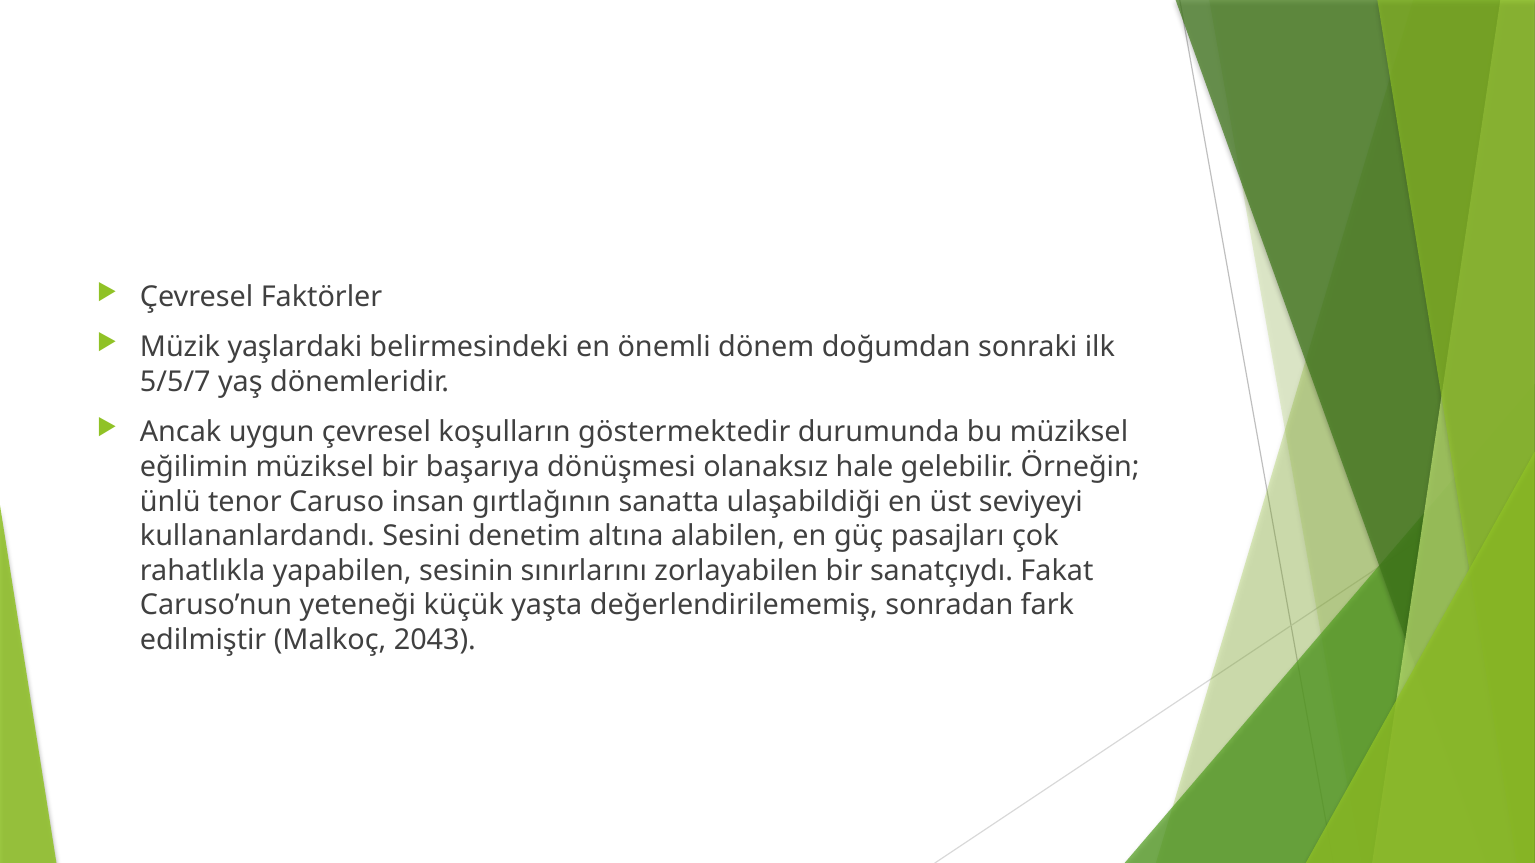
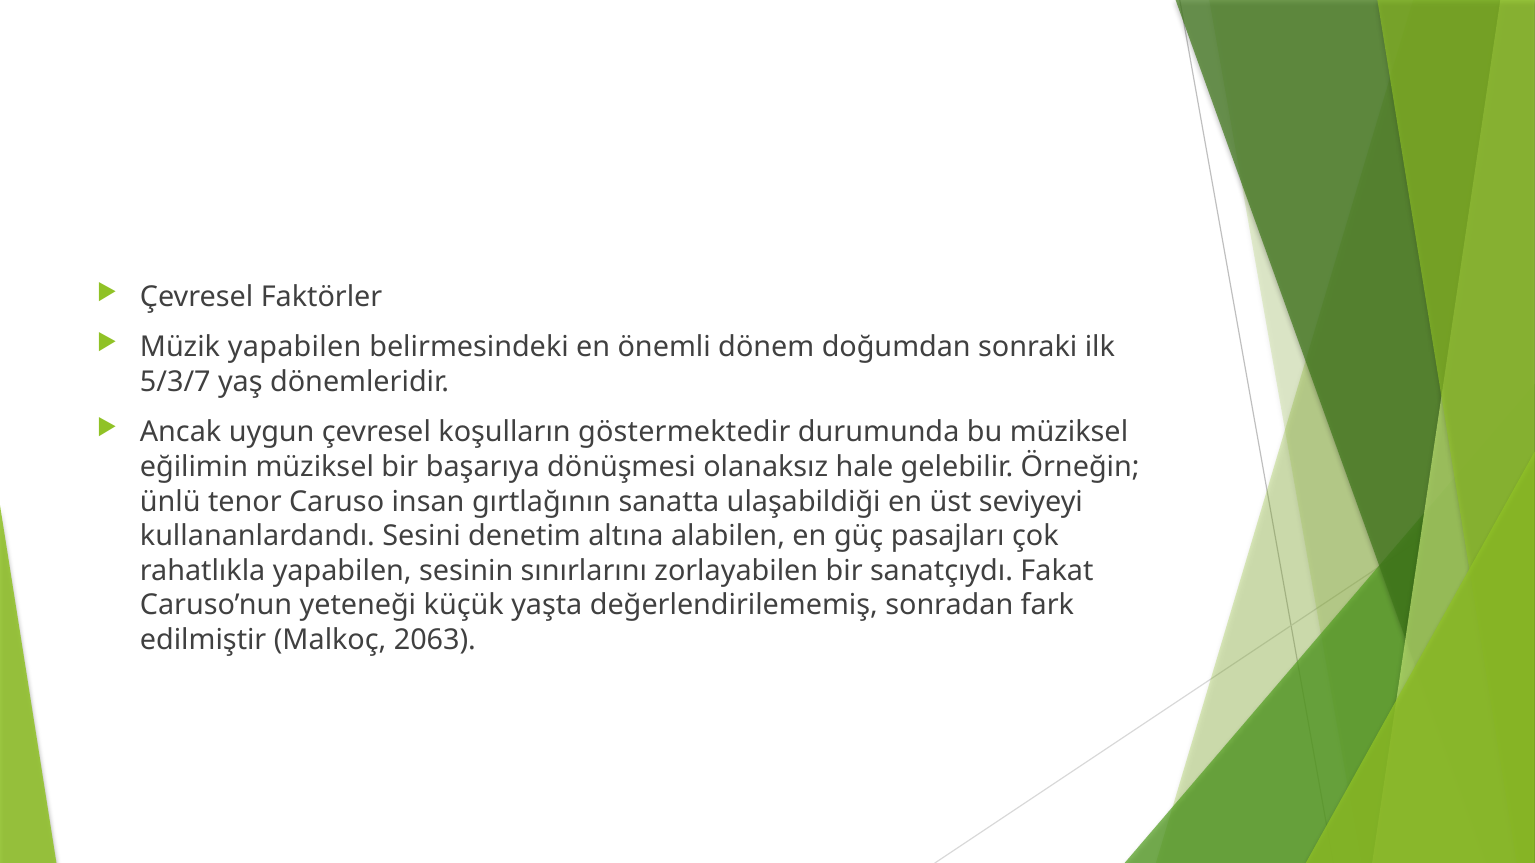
Müzik yaşlardaki: yaşlardaki -> yapabilen
5/5/7: 5/5/7 -> 5/3/7
2043: 2043 -> 2063
